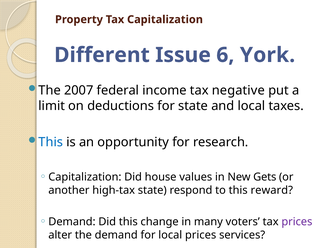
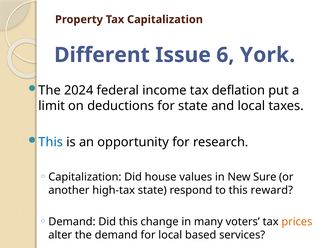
2007: 2007 -> 2024
negative: negative -> deflation
Gets: Gets -> Sure
prices at (297, 221) colour: purple -> orange
local prices: prices -> based
